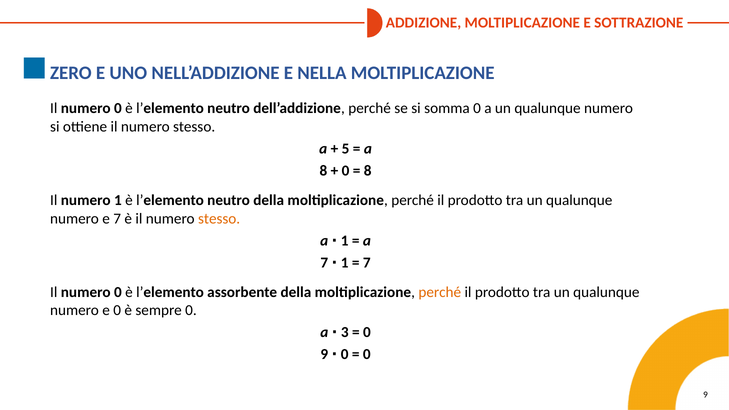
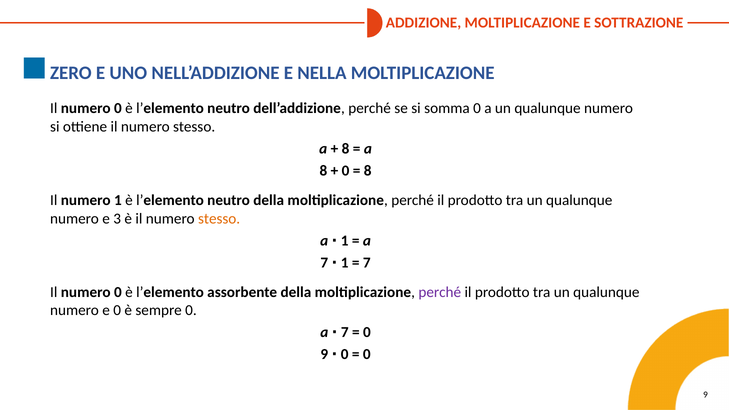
5 at (346, 149): 5 -> 8
e 7: 7 -> 3
perché at (440, 292) colour: orange -> purple
3 at (345, 333): 3 -> 7
